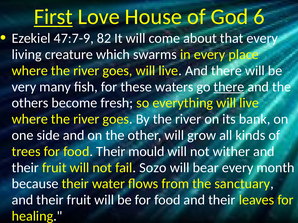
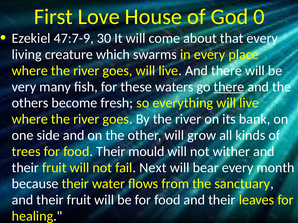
First underline: present -> none
6: 6 -> 0
82: 82 -> 30
Sozo: Sozo -> Next
